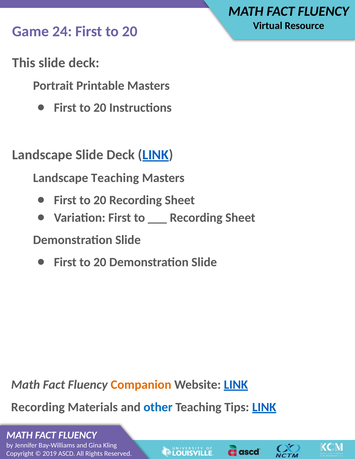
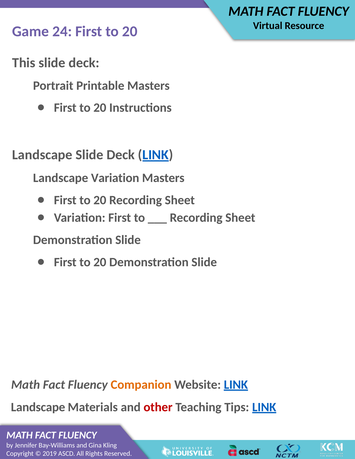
Landscape Teaching: Teaching -> Variation
Recording at (38, 408): Recording -> Landscape
other colour: blue -> red
